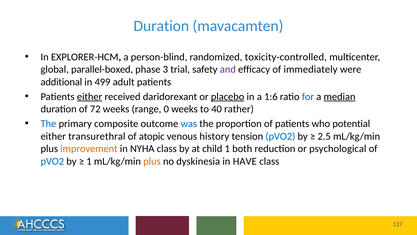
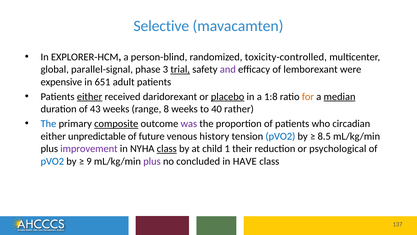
Duration at (161, 26): Duration -> Selective
parallel-boxed: parallel-boxed -> parallel-signal
trial underline: none -> present
immediately: immediately -> lemborexant
additional: additional -> expensive
499: 499 -> 651
1:6: 1:6 -> 1:8
for colour: blue -> orange
72: 72 -> 43
0: 0 -> 8
composite underline: none -> present
was colour: blue -> purple
potential: potential -> circadian
transurethral: transurethral -> unpredictable
atopic: atopic -> future
2.5: 2.5 -> 8.5
improvement colour: orange -> purple
class at (167, 149) underline: none -> present
both: both -> their
1 at (89, 161): 1 -> 9
plus at (152, 161) colour: orange -> purple
dyskinesia: dyskinesia -> concluded
